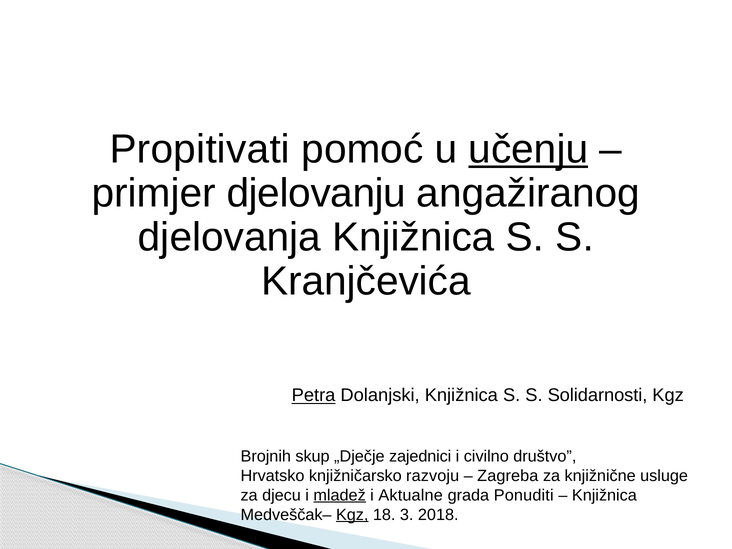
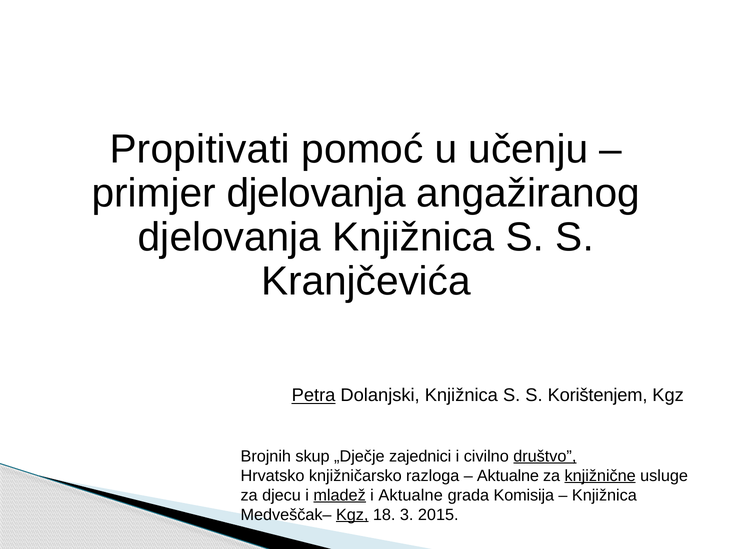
učenju underline: present -> none
primjer djelovanju: djelovanju -> djelovanja
Solidarnosti: Solidarnosti -> Korištenjem
društvo underline: none -> present
razvoju: razvoju -> razloga
Zagreba at (508, 476): Zagreba -> Aktualne
knjižnične underline: none -> present
Ponuditi: Ponuditi -> Komisija
2018: 2018 -> 2015
